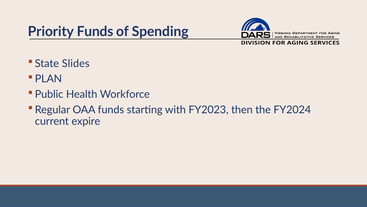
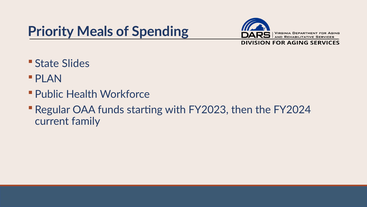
Priority Funds: Funds -> Meals
expire: expire -> family
